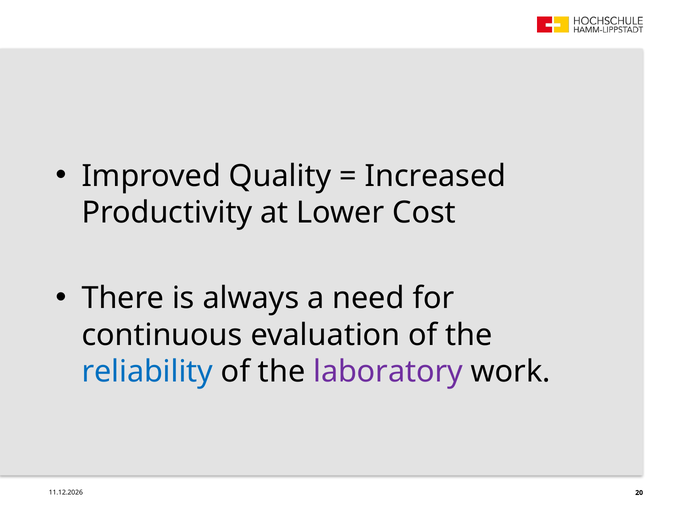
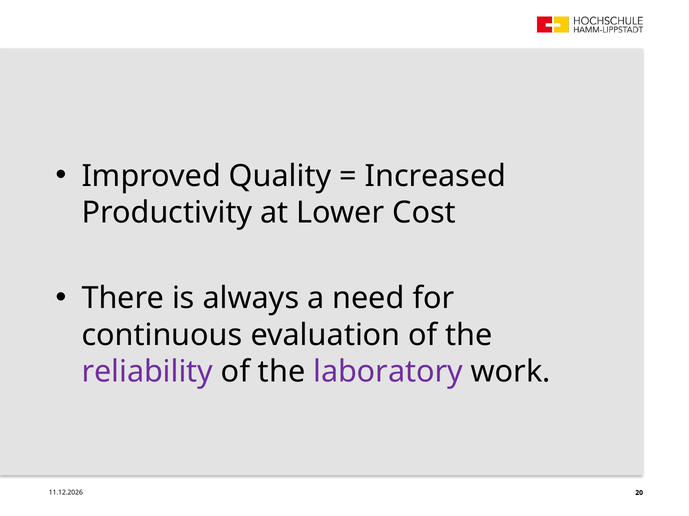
reliability colour: blue -> purple
